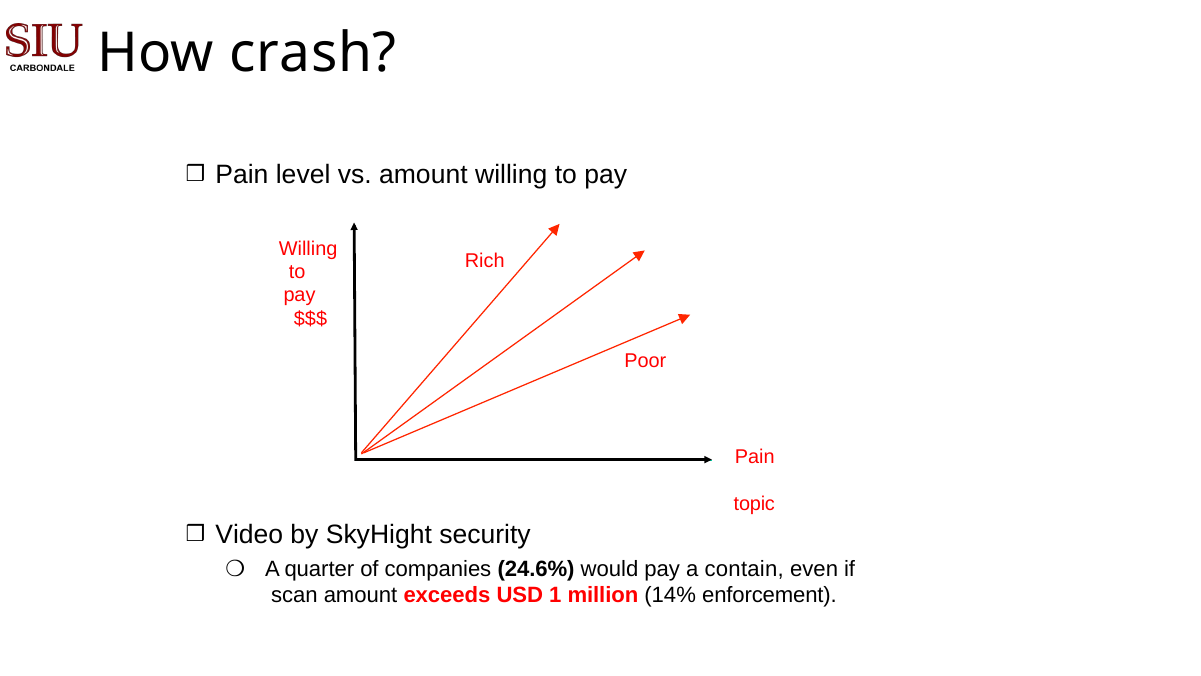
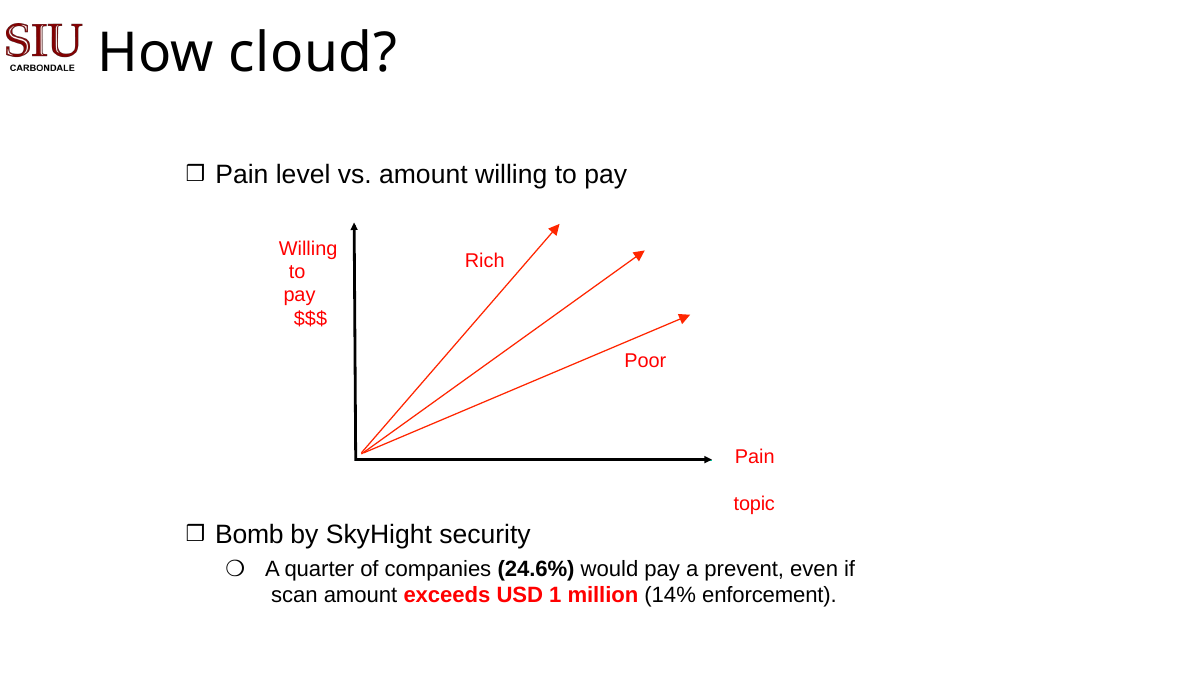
crash: crash -> cloud
Video: Video -> Bomb
contain: contain -> prevent
